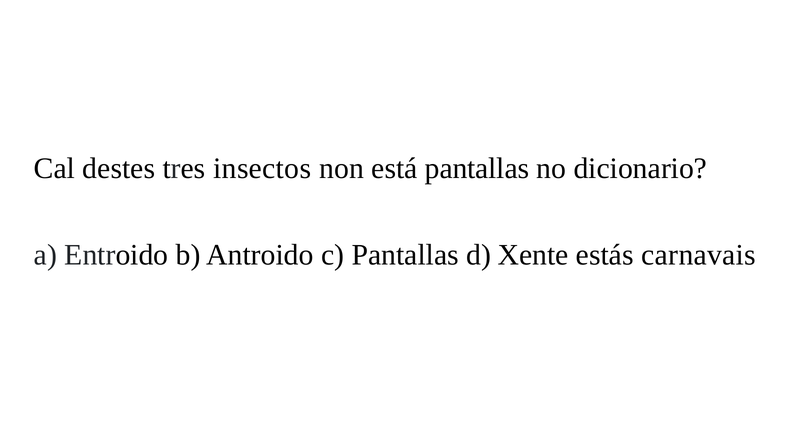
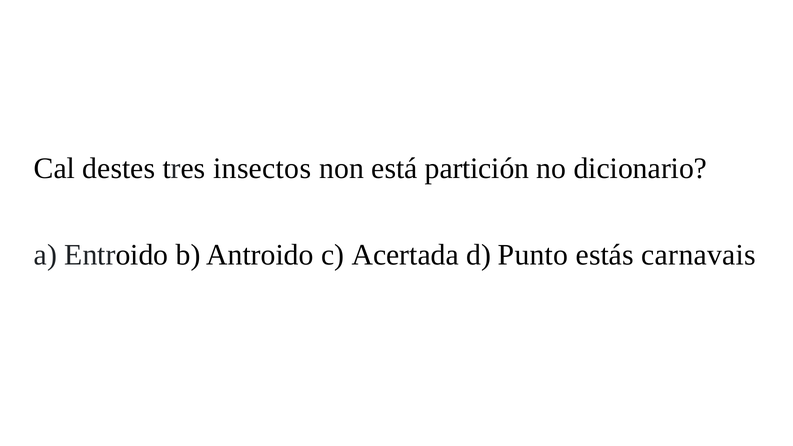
está pantallas: pantallas -> partición
c Pantallas: Pantallas -> Acertada
Xente: Xente -> Punto
